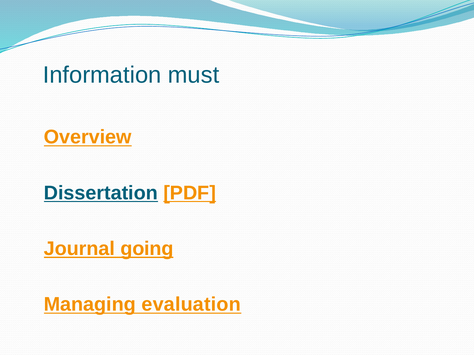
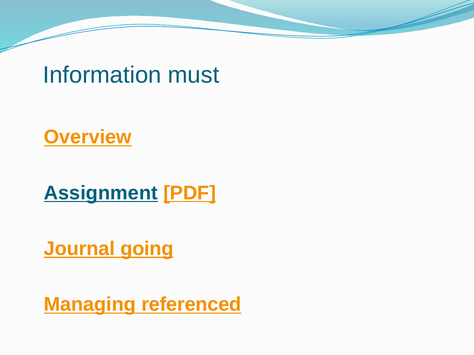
Dissertation: Dissertation -> Assignment
evaluation: evaluation -> referenced
